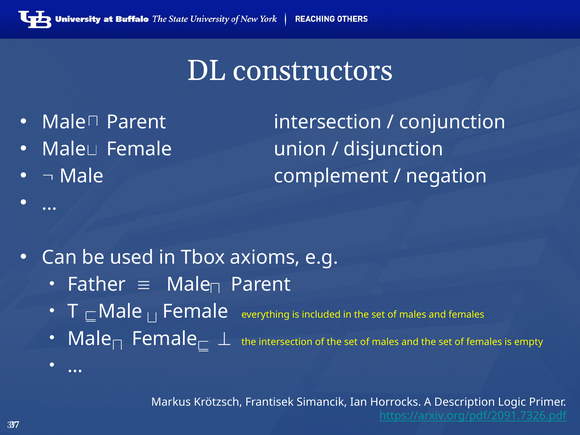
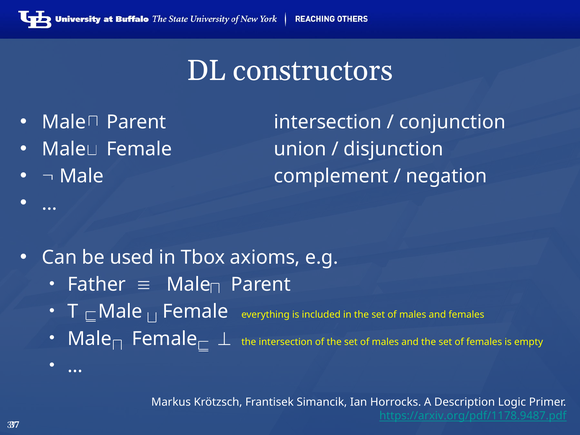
https://arxiv.org/pdf/2091.7326.pdf: https://arxiv.org/pdf/2091.7326.pdf -> https://arxiv.org/pdf/1178.9487.pdf
